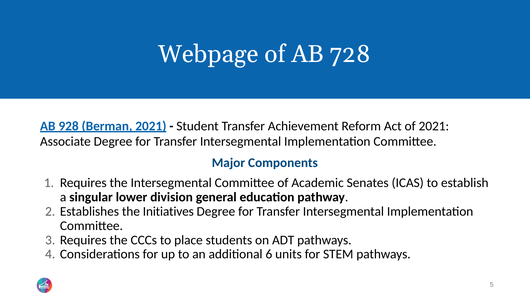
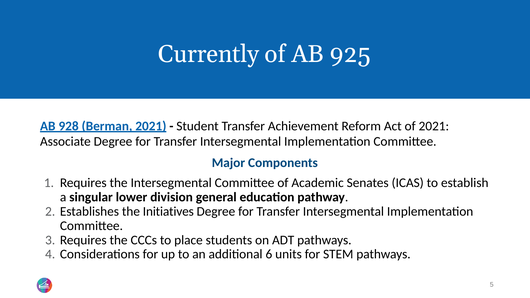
Webpage: Webpage -> Currently
728: 728 -> 925
